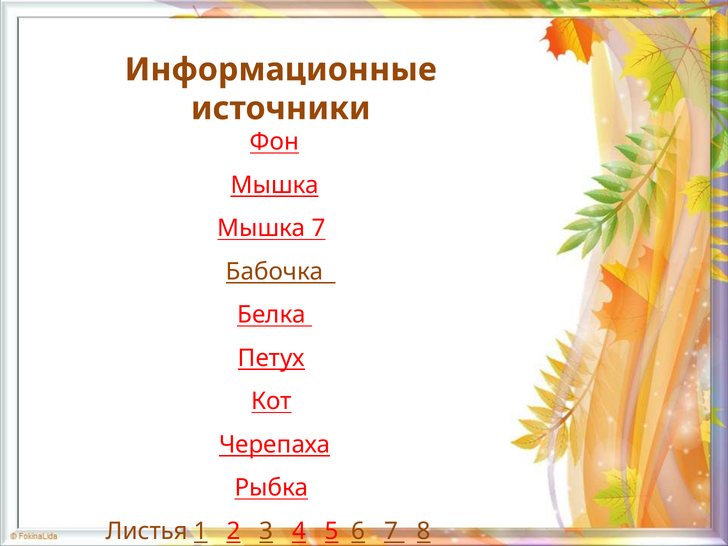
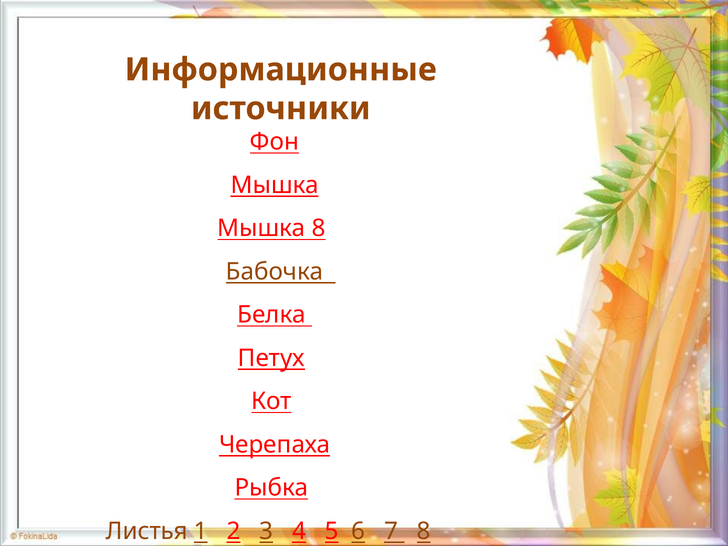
Мышка 7: 7 -> 8
